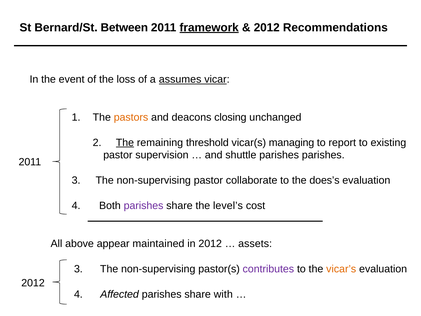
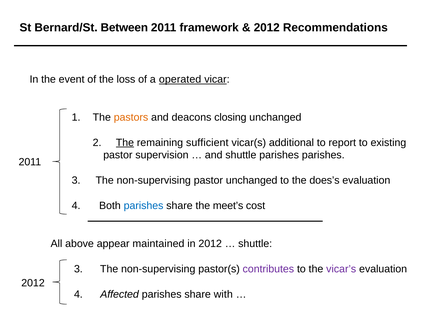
framework underline: present -> none
assumes: assumes -> operated
threshold: threshold -> sufficient
managing: managing -> additional
pastor collaborate: collaborate -> unchanged
parishes at (144, 206) colour: purple -> blue
level’s: level’s -> meet’s
assets at (255, 243): assets -> shuttle
vicar’s colour: orange -> purple
